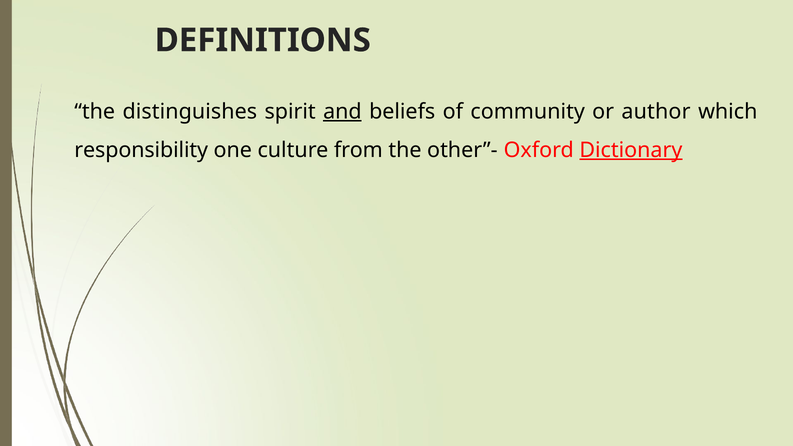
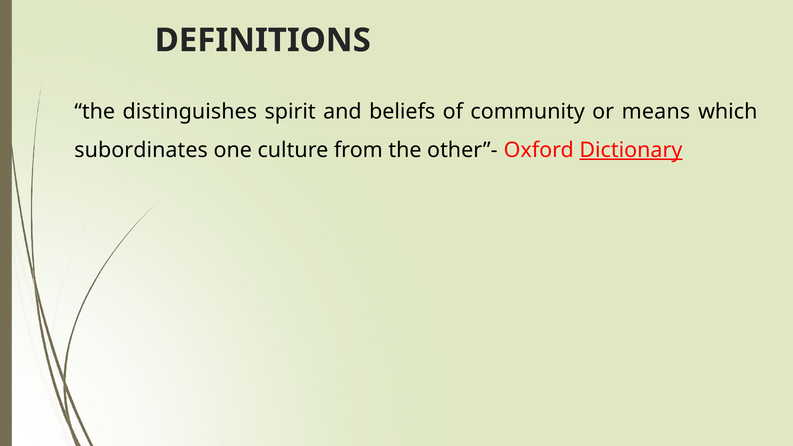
and underline: present -> none
author: author -> means
responsibility: responsibility -> subordinates
